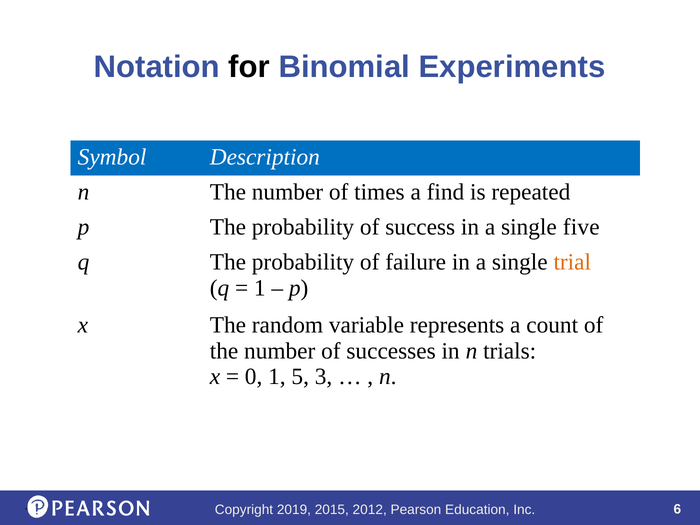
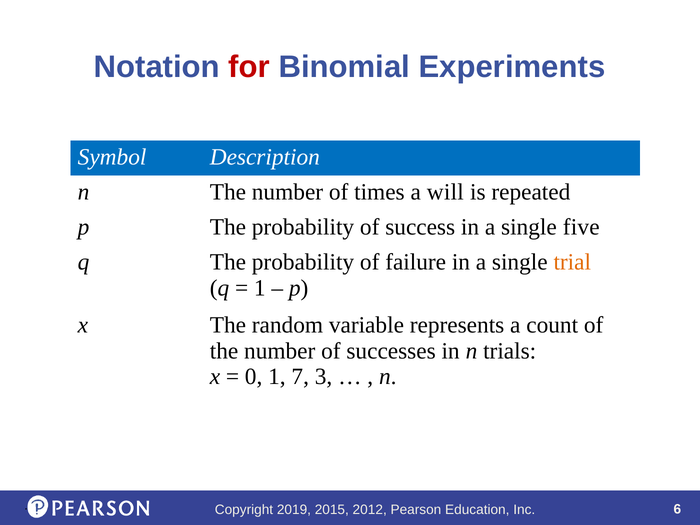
for colour: black -> red
find: find -> will
5: 5 -> 7
